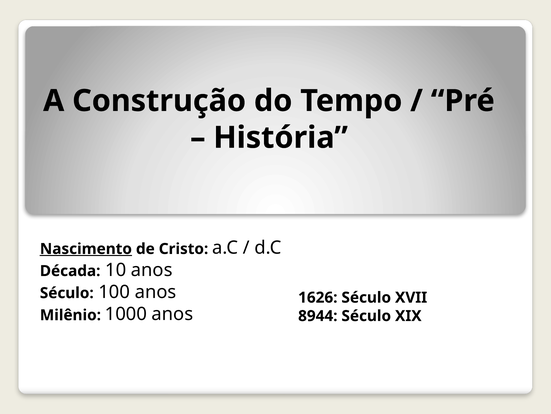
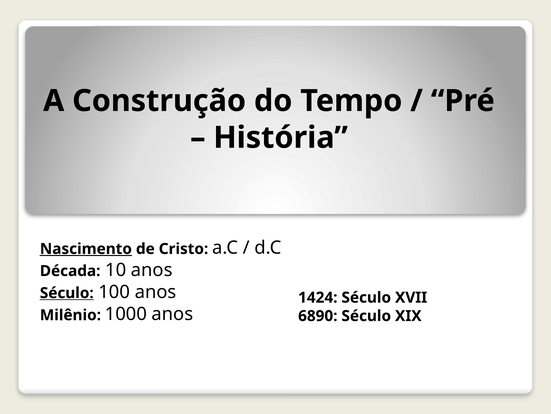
Século at (67, 293) underline: none -> present
1626: 1626 -> 1424
8944: 8944 -> 6890
